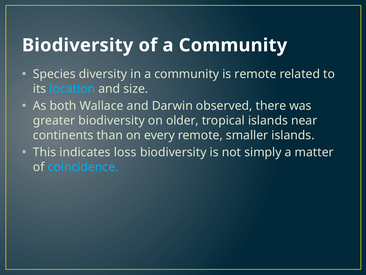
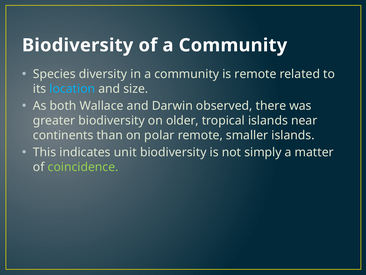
every: every -> polar
loss: loss -> unit
coincidence colour: light blue -> light green
